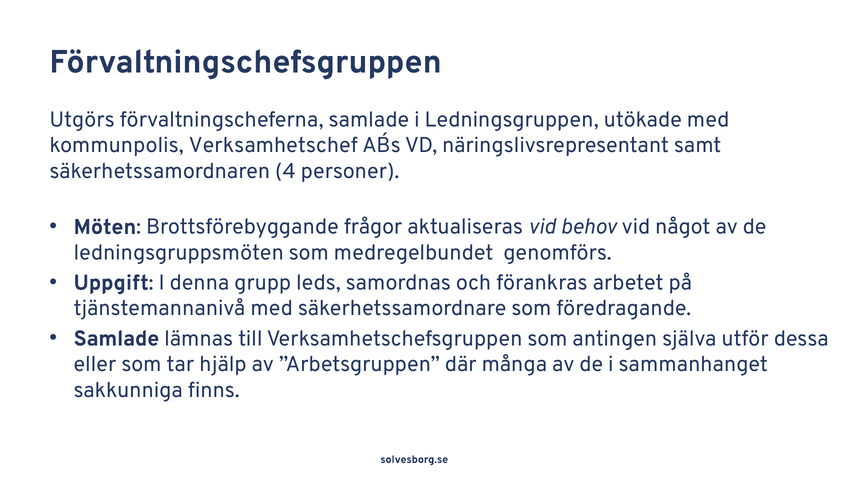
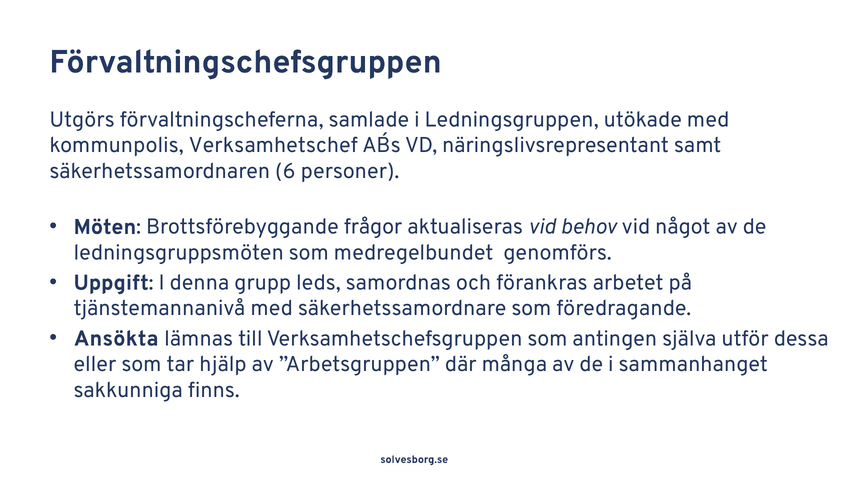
4: 4 -> 6
Samlade at (116, 339): Samlade -> Ansökta
